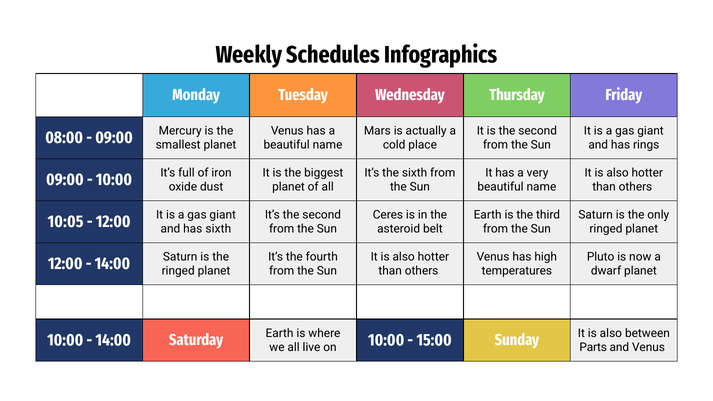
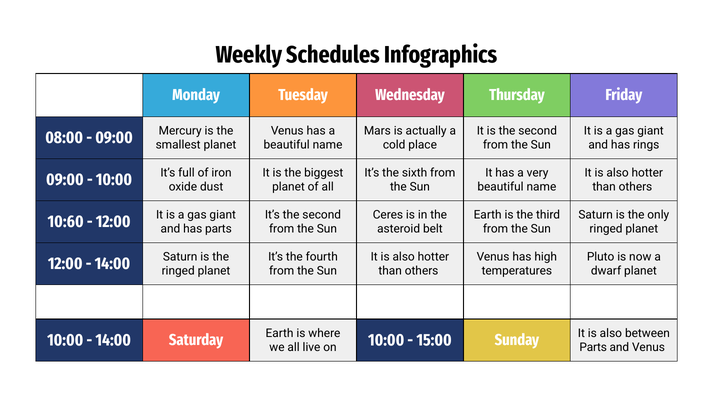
10:05: 10:05 -> 10:60
has sixth: sixth -> parts
